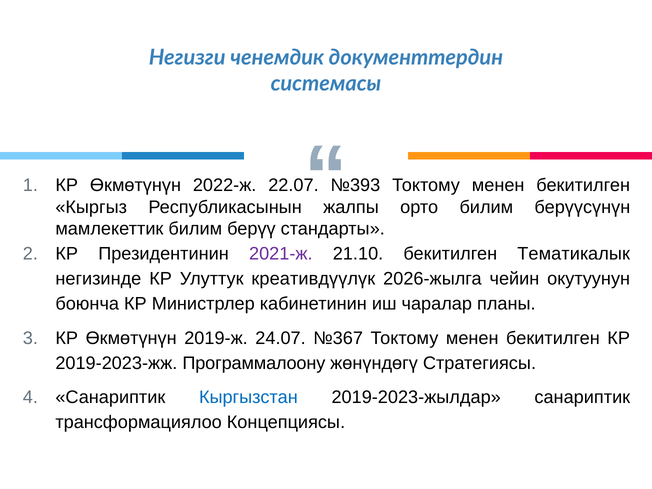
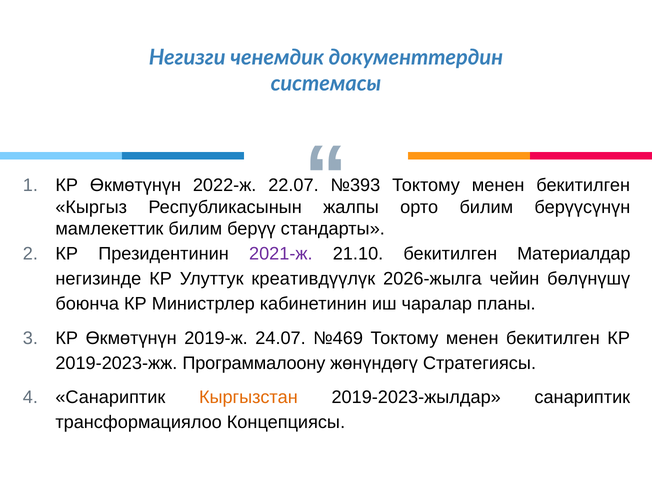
Тематикалык: Тематикалык -> Материалдар
окутуунун: окутуунун -> бөлүнүшү
№367: №367 -> №469
Кыргызстан colour: blue -> orange
